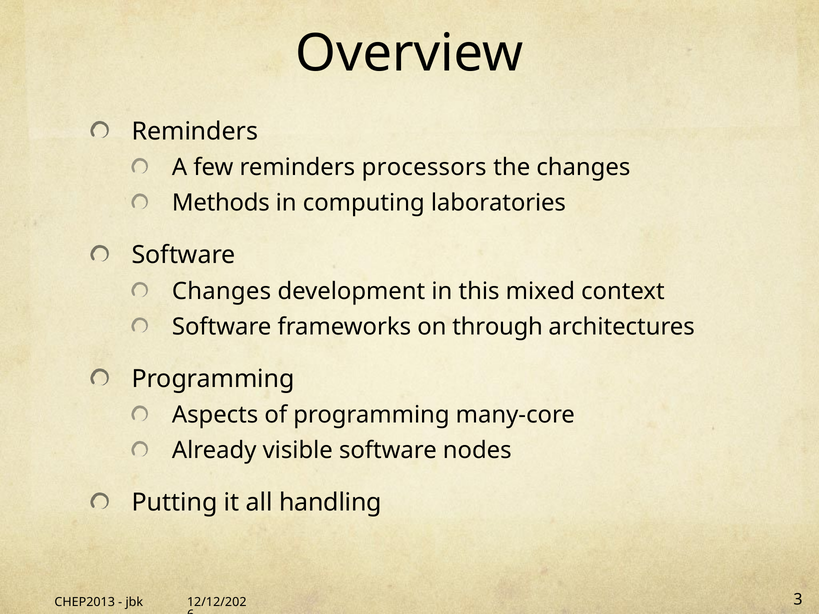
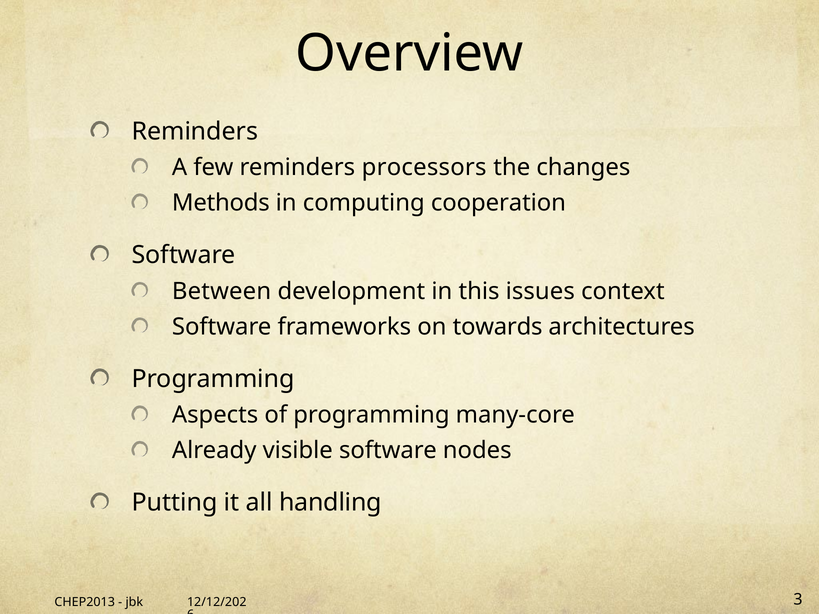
laboratories: laboratories -> cooperation
Changes at (222, 291): Changes -> Between
mixed: mixed -> issues
through: through -> towards
